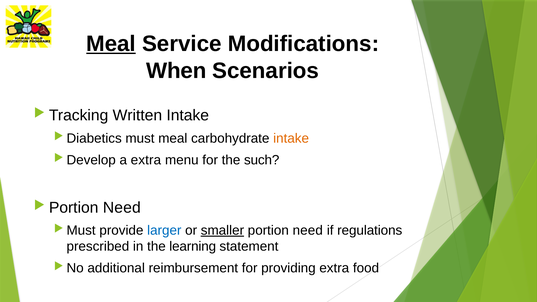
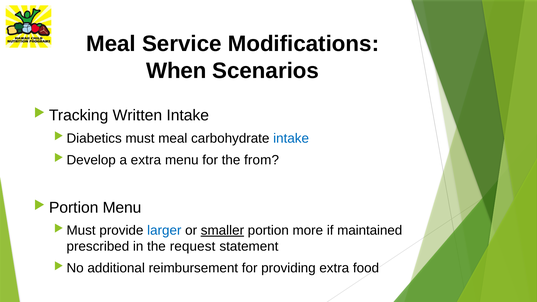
Meal at (111, 44) underline: present -> none
intake at (291, 138) colour: orange -> blue
such: such -> from
Need at (122, 208): Need -> Menu
need at (308, 230): need -> more
regulations: regulations -> maintained
learning: learning -> request
